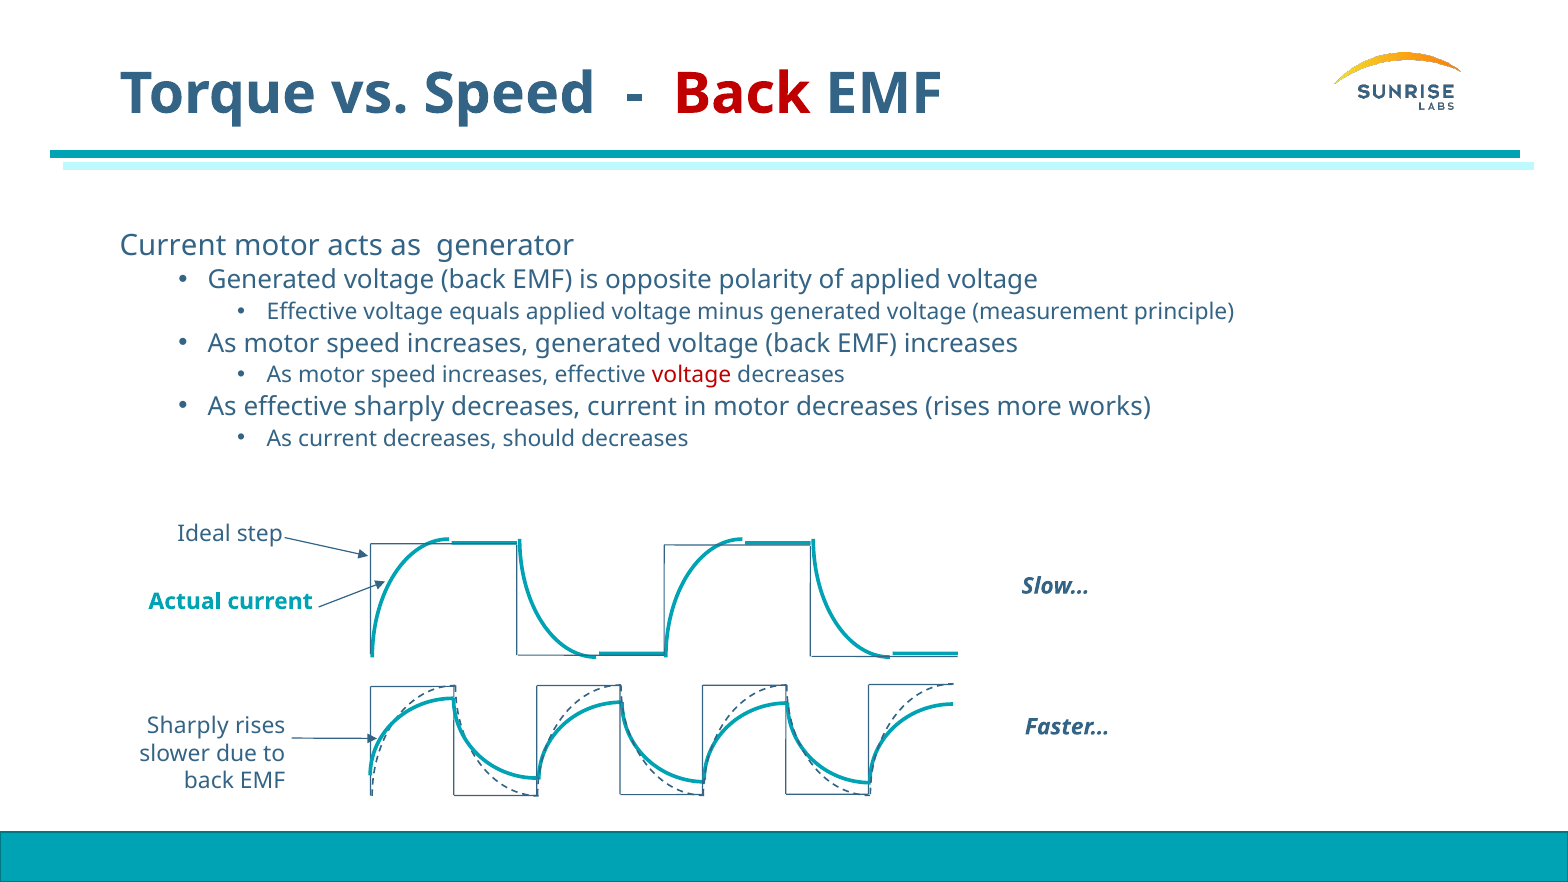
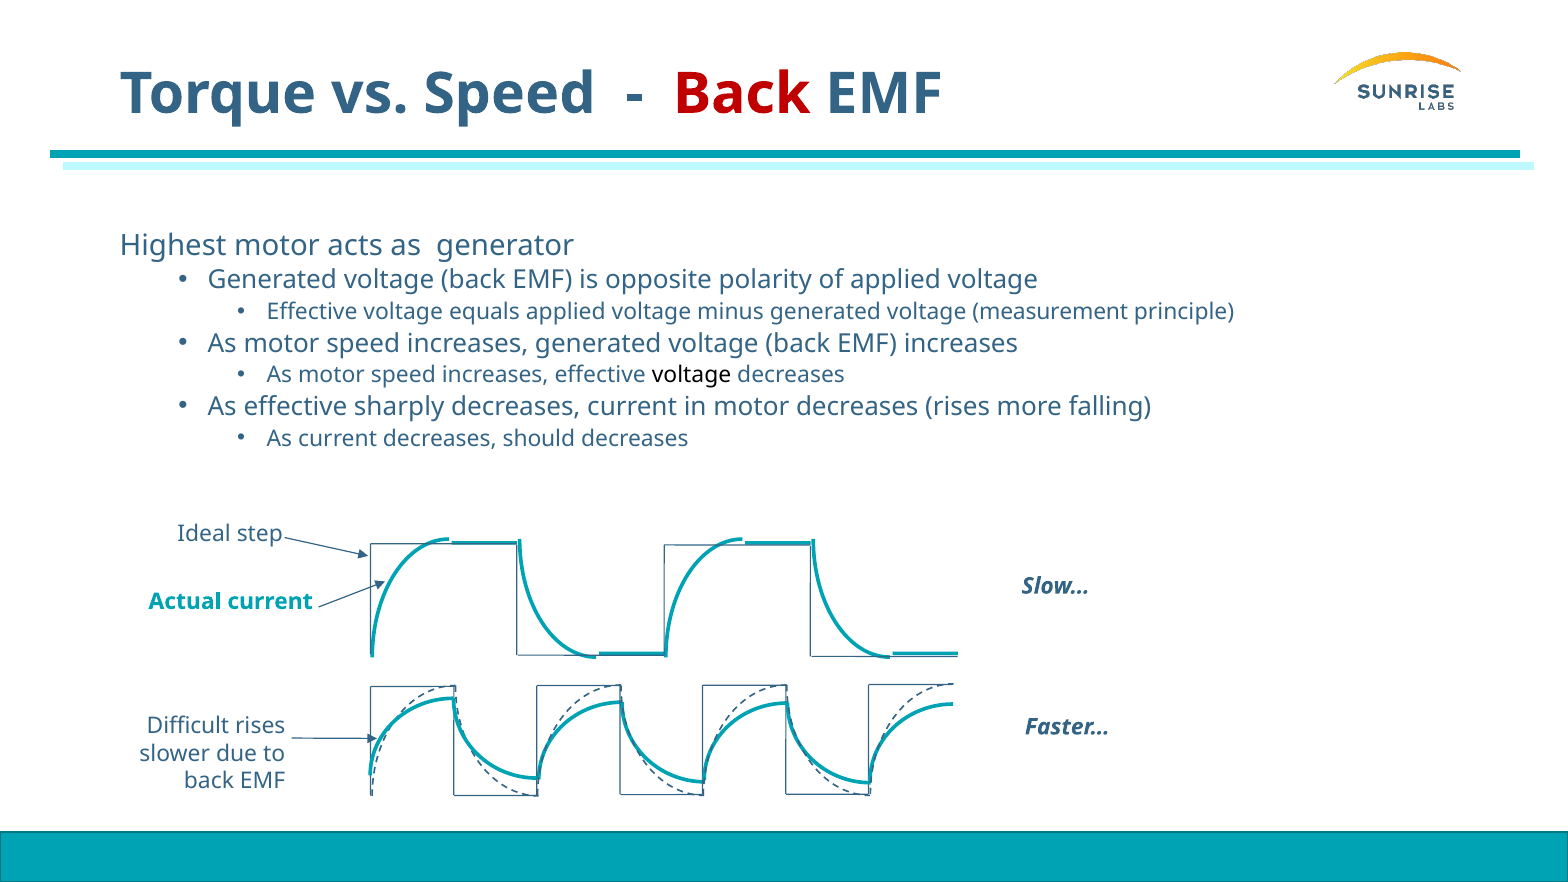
Current at (173, 245): Current -> Highest
voltage at (692, 375) colour: red -> black
works: works -> falling
Sharply at (188, 726): Sharply -> Difficult
